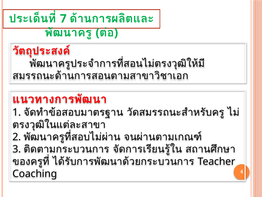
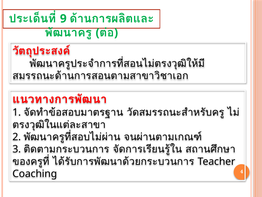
7: 7 -> 9
